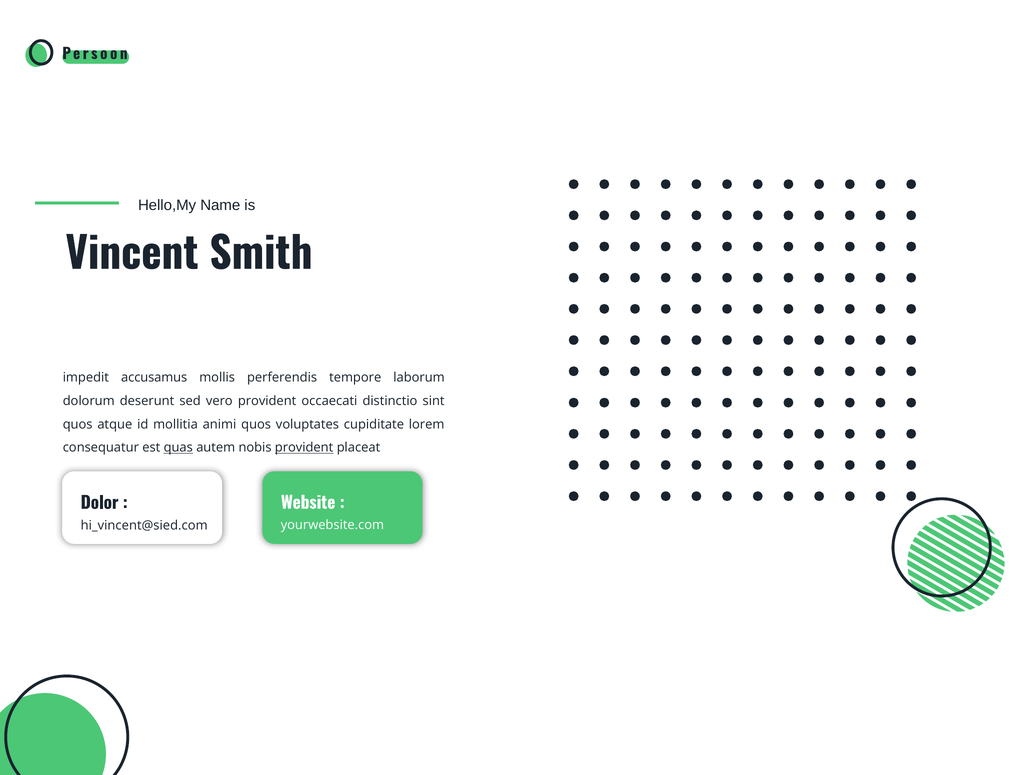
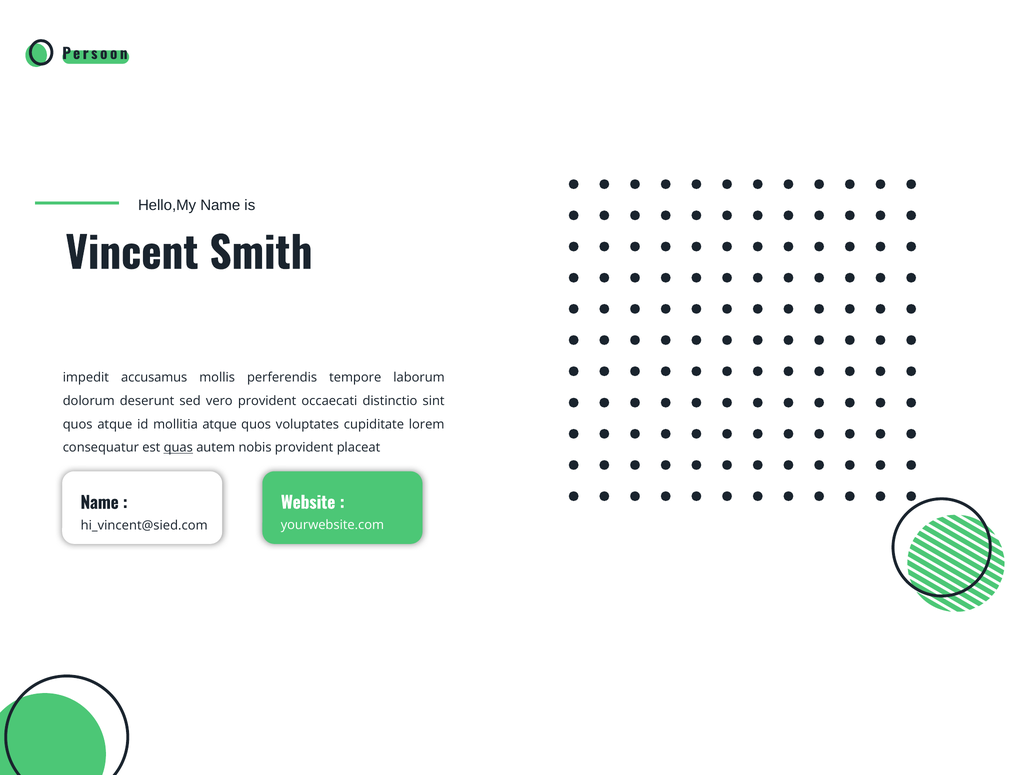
mollitia animi: animi -> atque
provident at (304, 448) underline: present -> none
Dolor at (100, 504): Dolor -> Name
